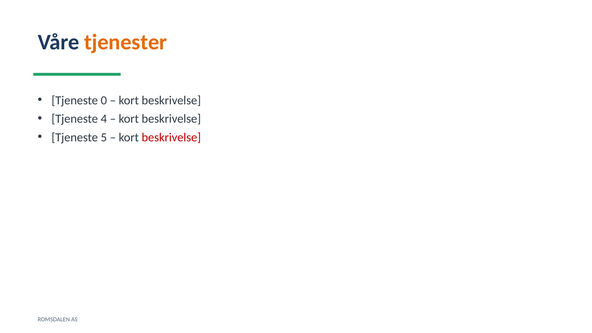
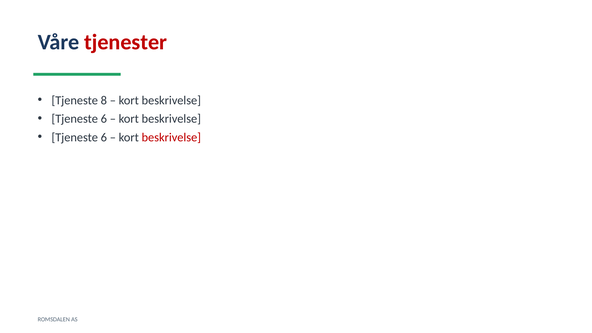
tjenester colour: orange -> red
0: 0 -> 8
4 at (104, 119): 4 -> 6
5 at (104, 137): 5 -> 6
